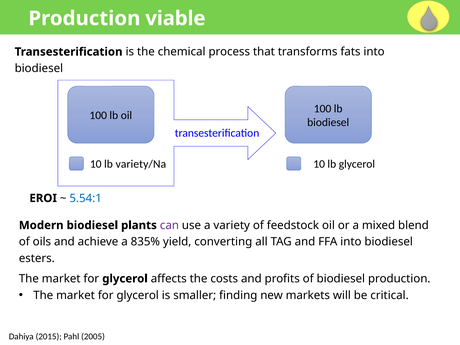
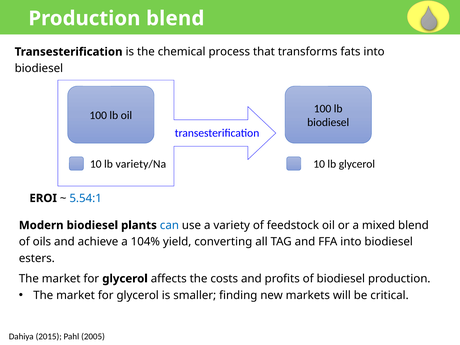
Production viable: viable -> blend
can colour: purple -> blue
835%: 835% -> 104%
